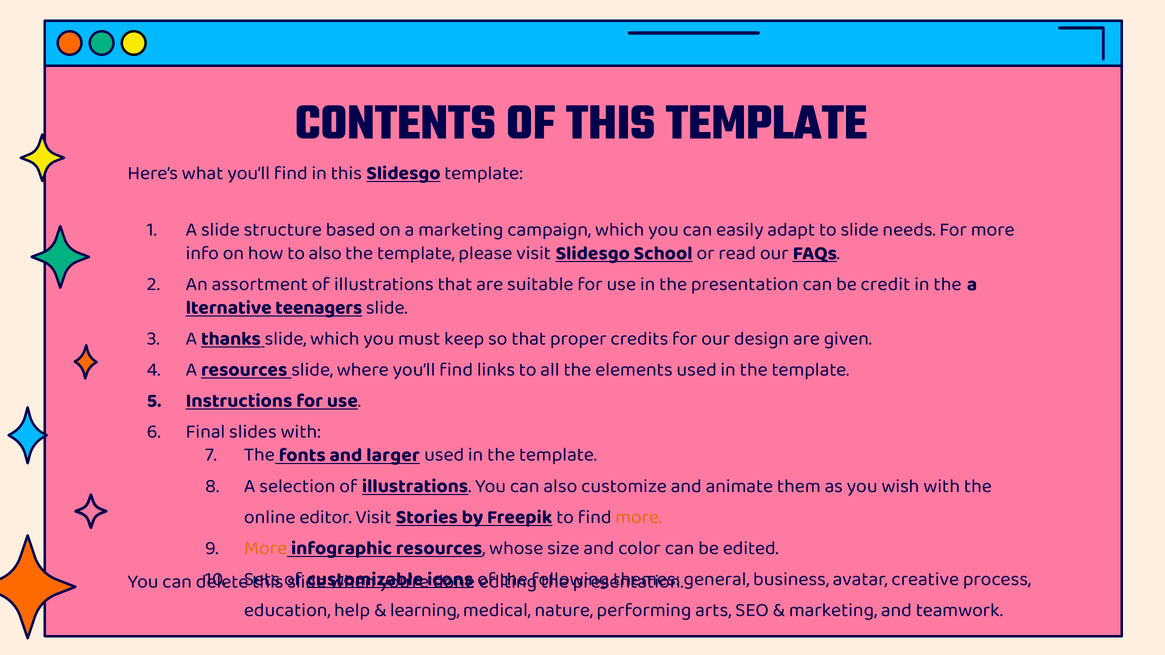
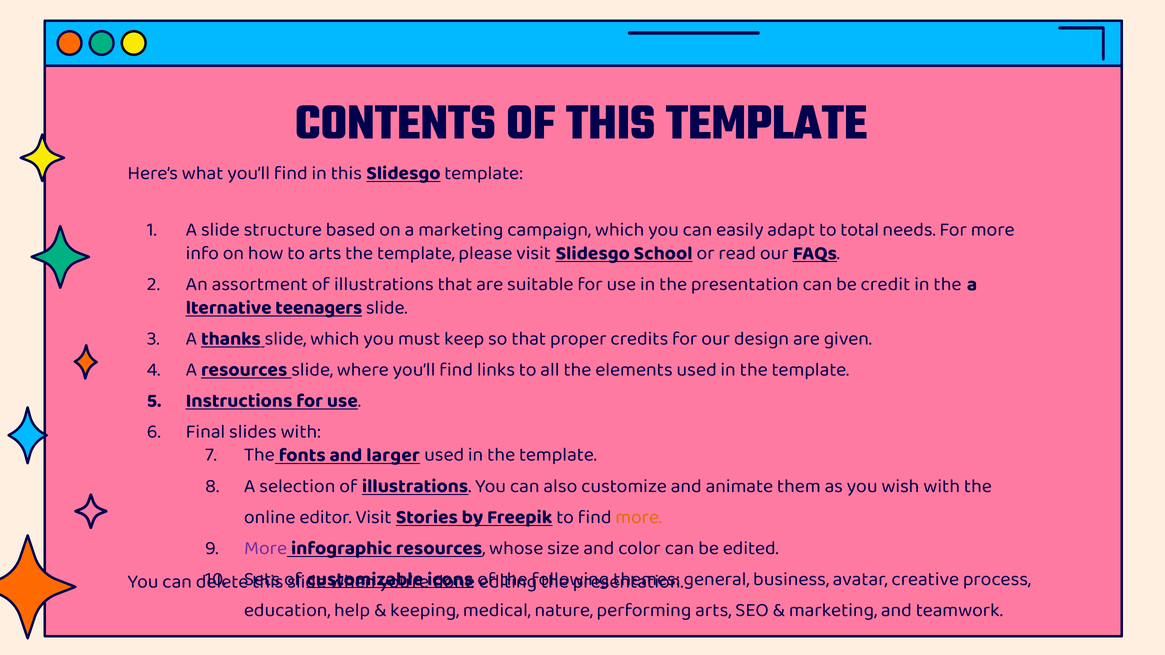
to slide: slide -> total
to also: also -> arts
More at (266, 548) colour: orange -> purple
learning: learning -> keeping
